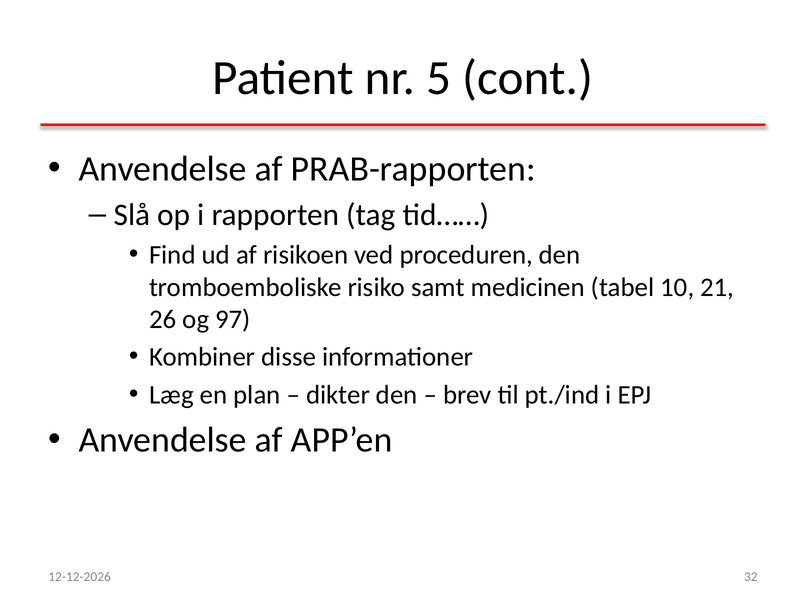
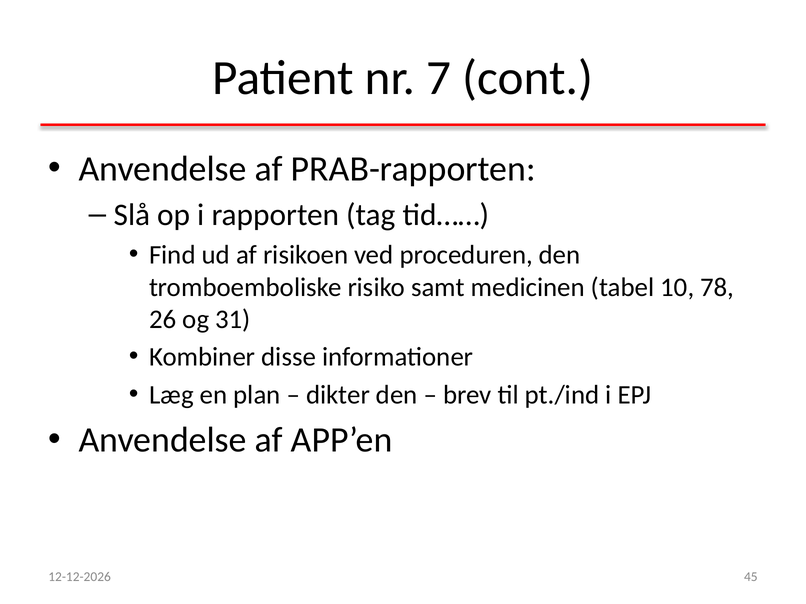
5: 5 -> 7
21: 21 -> 78
97: 97 -> 31
32: 32 -> 45
